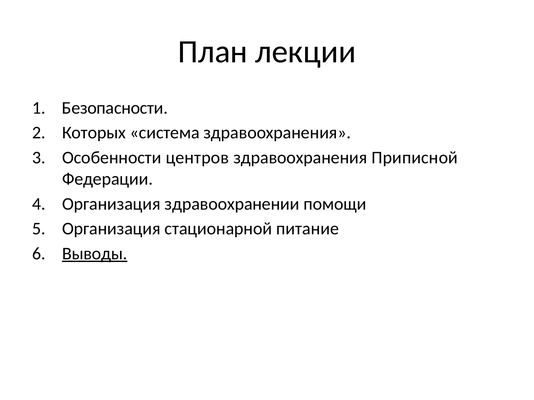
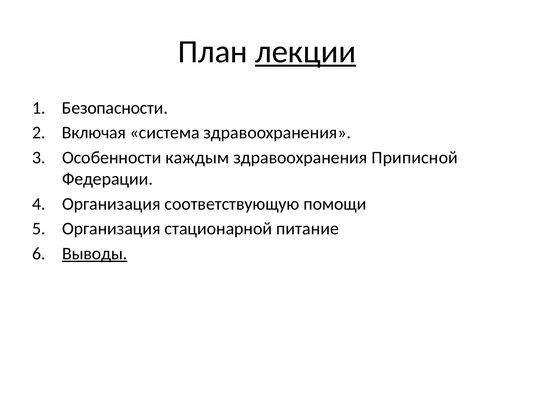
лекции underline: none -> present
Которых: Которых -> Включая
центров: центров -> каждым
здравоохранении: здравоохранении -> соответствующую
